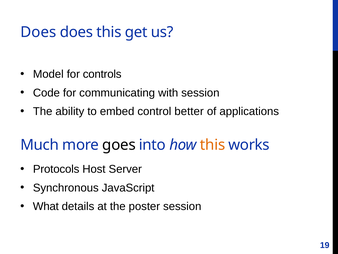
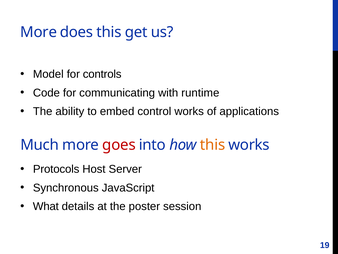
Does at (38, 32): Does -> More
with session: session -> runtime
control better: better -> works
goes colour: black -> red
